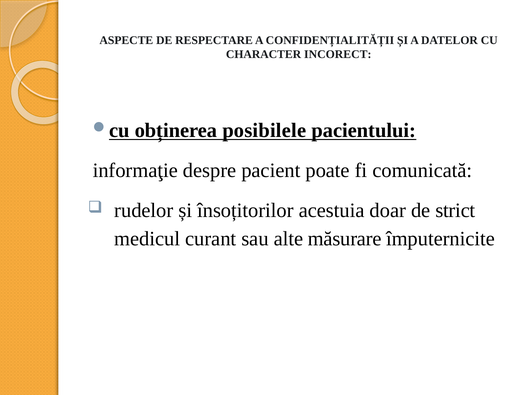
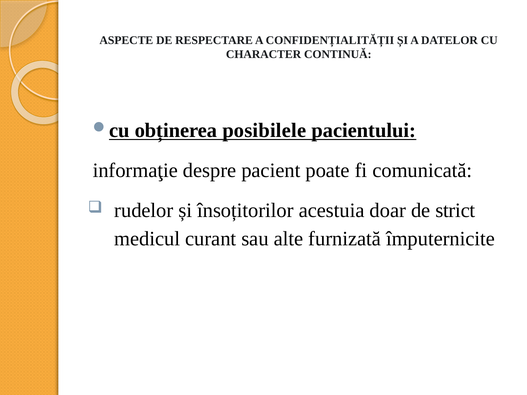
INCORECT: INCORECT -> CONTINUĂ
măsurare: măsurare -> furnizată
